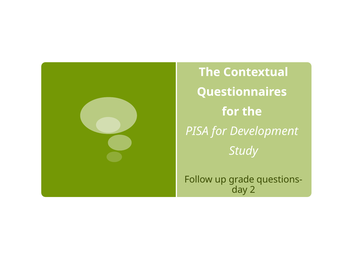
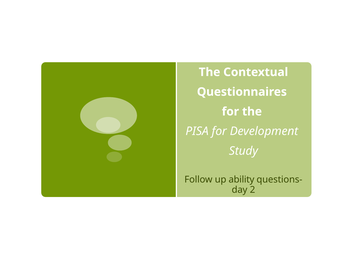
grade: grade -> ability
